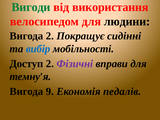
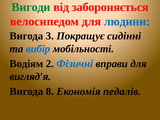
використання: використання -> забороняється
людини colour: black -> blue
Вигода 2: 2 -> 3
Доступ: Доступ -> Водіям
Фізичні colour: purple -> blue
темну′я: темну′я -> вигляд′я
9: 9 -> 8
